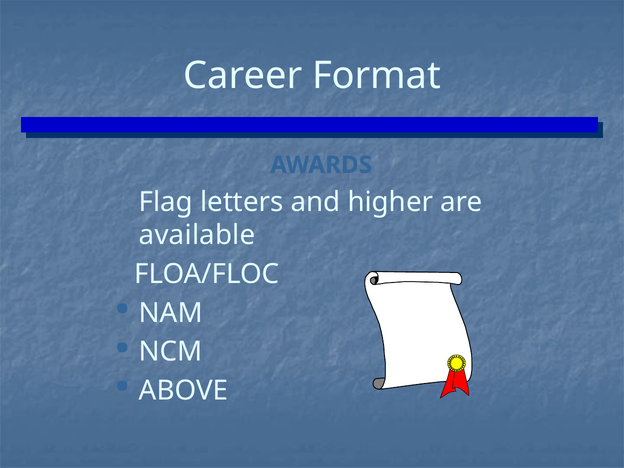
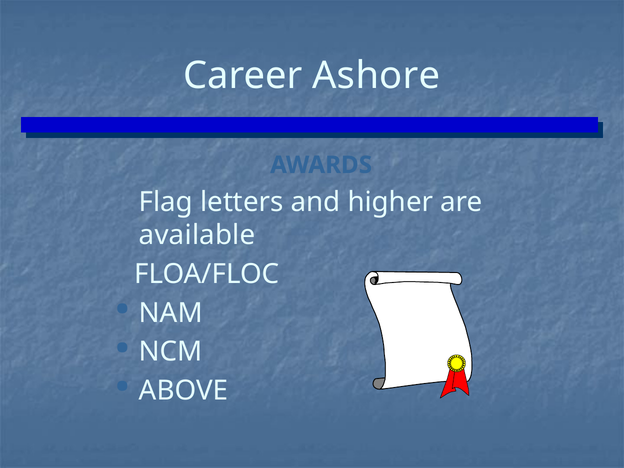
Format: Format -> Ashore
